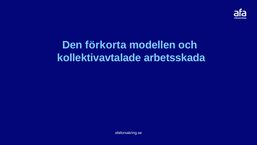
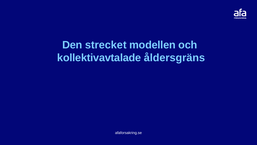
förkorta: förkorta -> strecket
arbetsskada: arbetsskada -> åldersgräns
